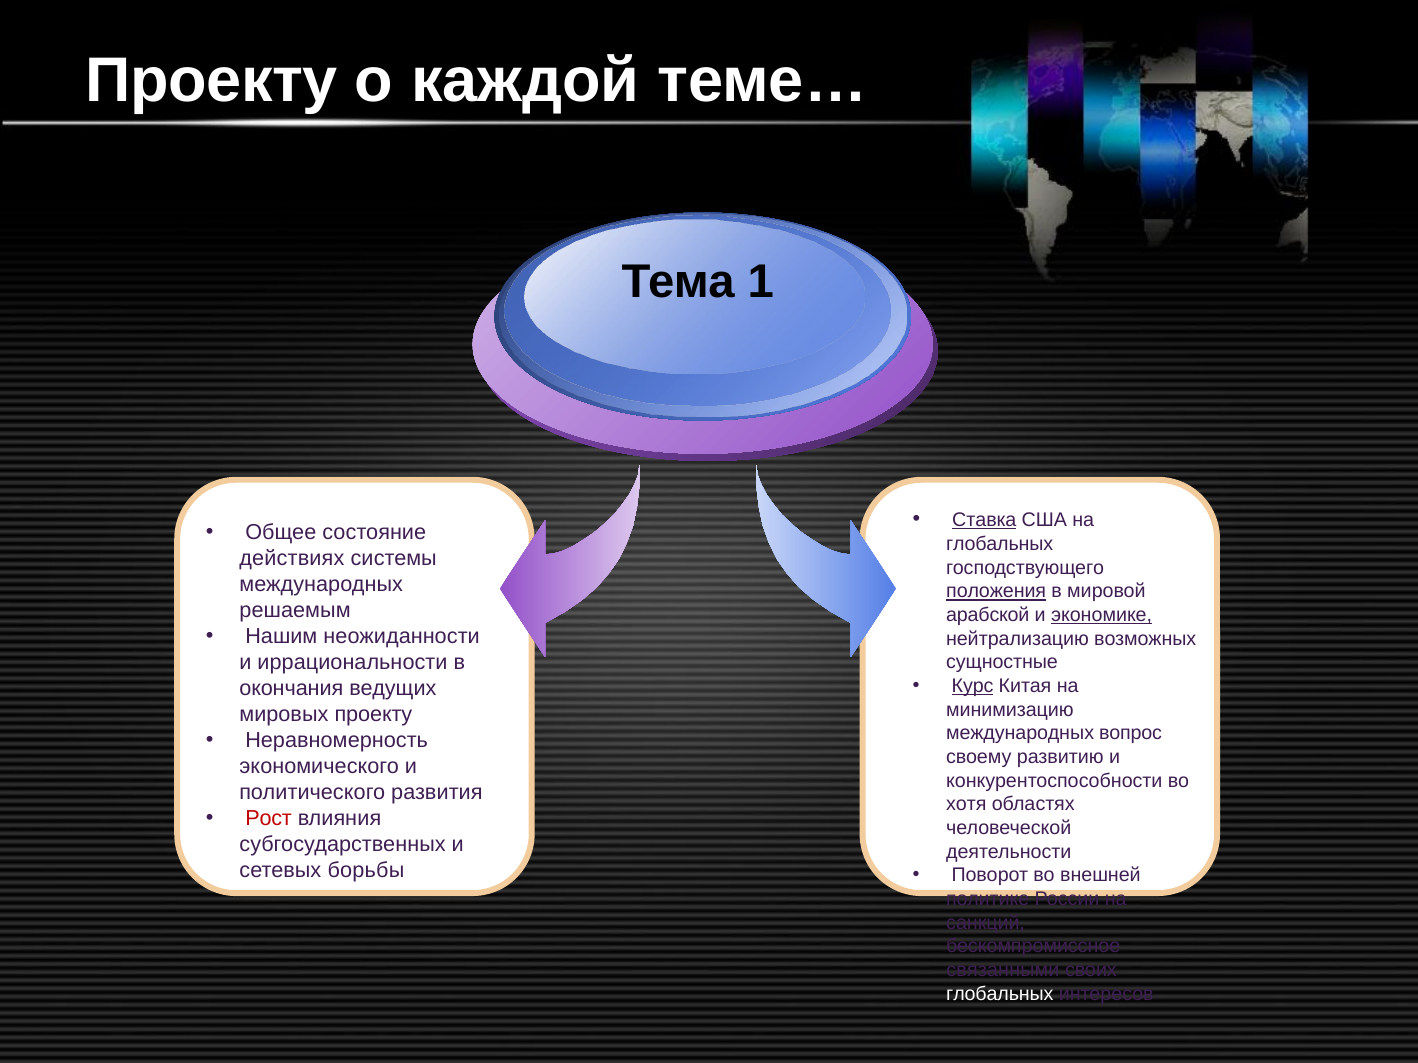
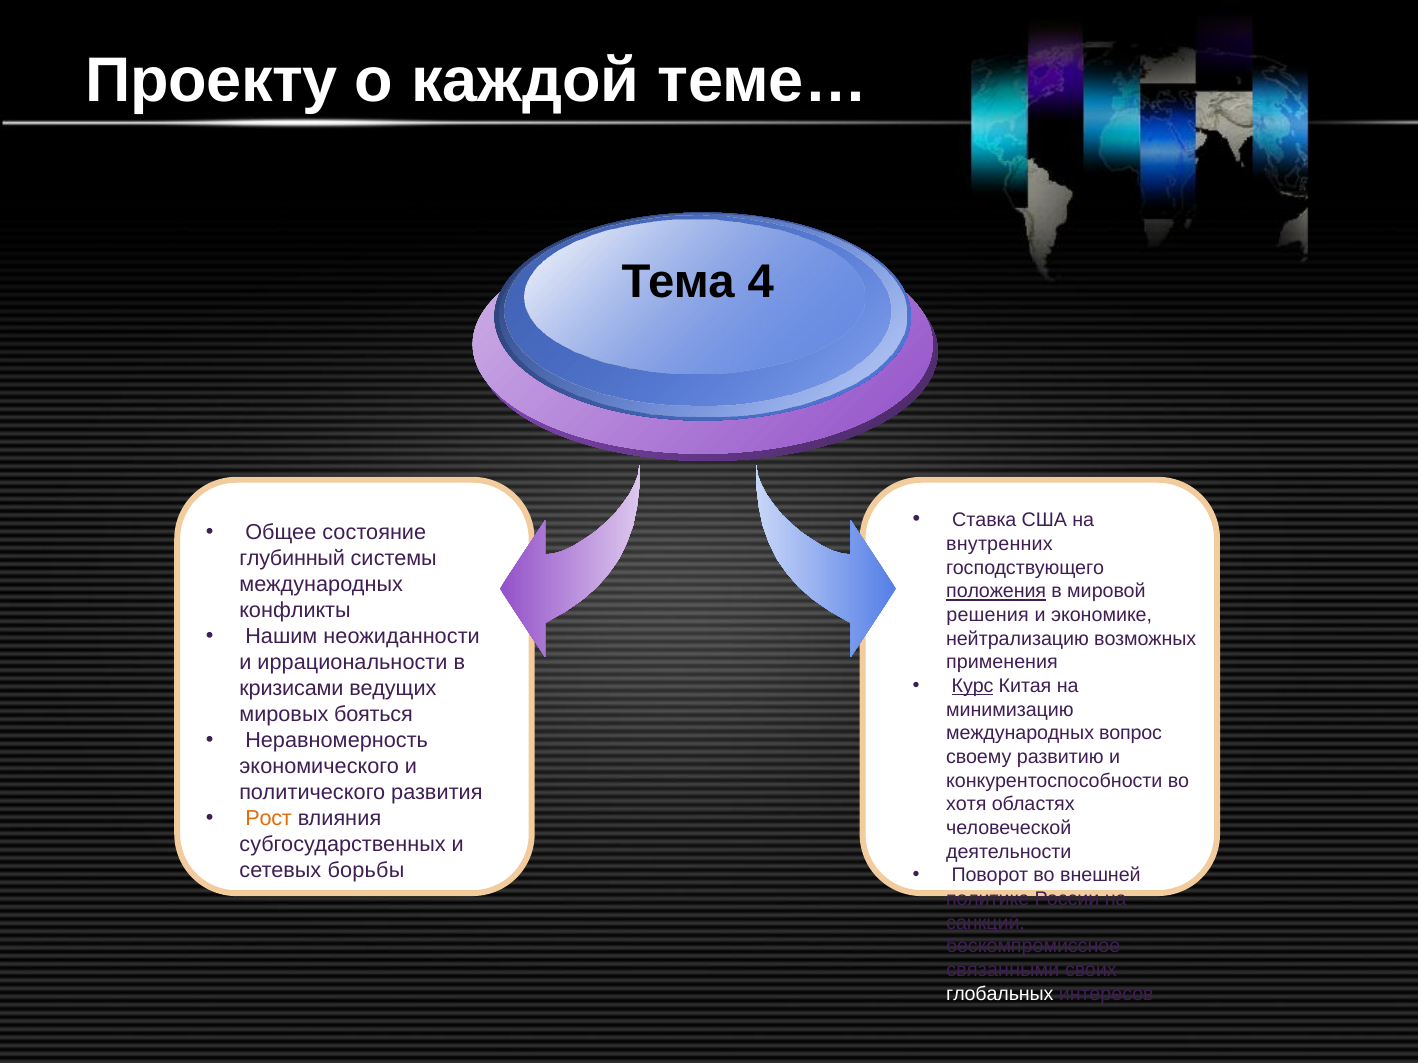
1: 1 -> 4
Ставка underline: present -> none
глобальных at (1000, 544): глобальных -> внутренних
действиях: действиях -> глубинный
решаемым: решаемым -> конфликты
арабской: арабской -> решения
экономике underline: present -> none
сущностные: сущностные -> применения
окончания: окончания -> кризисами
мировых проекту: проекту -> бояться
Рост colour: red -> orange
